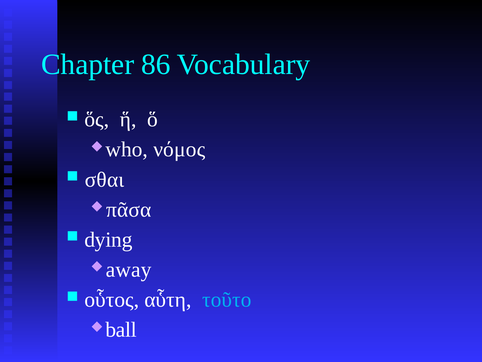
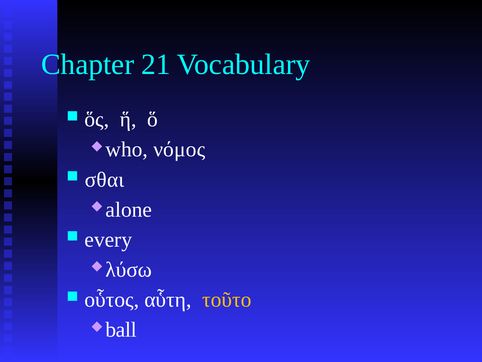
86: 86 -> 21
πᾶσα: πᾶσα -> alone
dying: dying -> every
away: away -> λύσω
τοῦτο colour: light blue -> yellow
